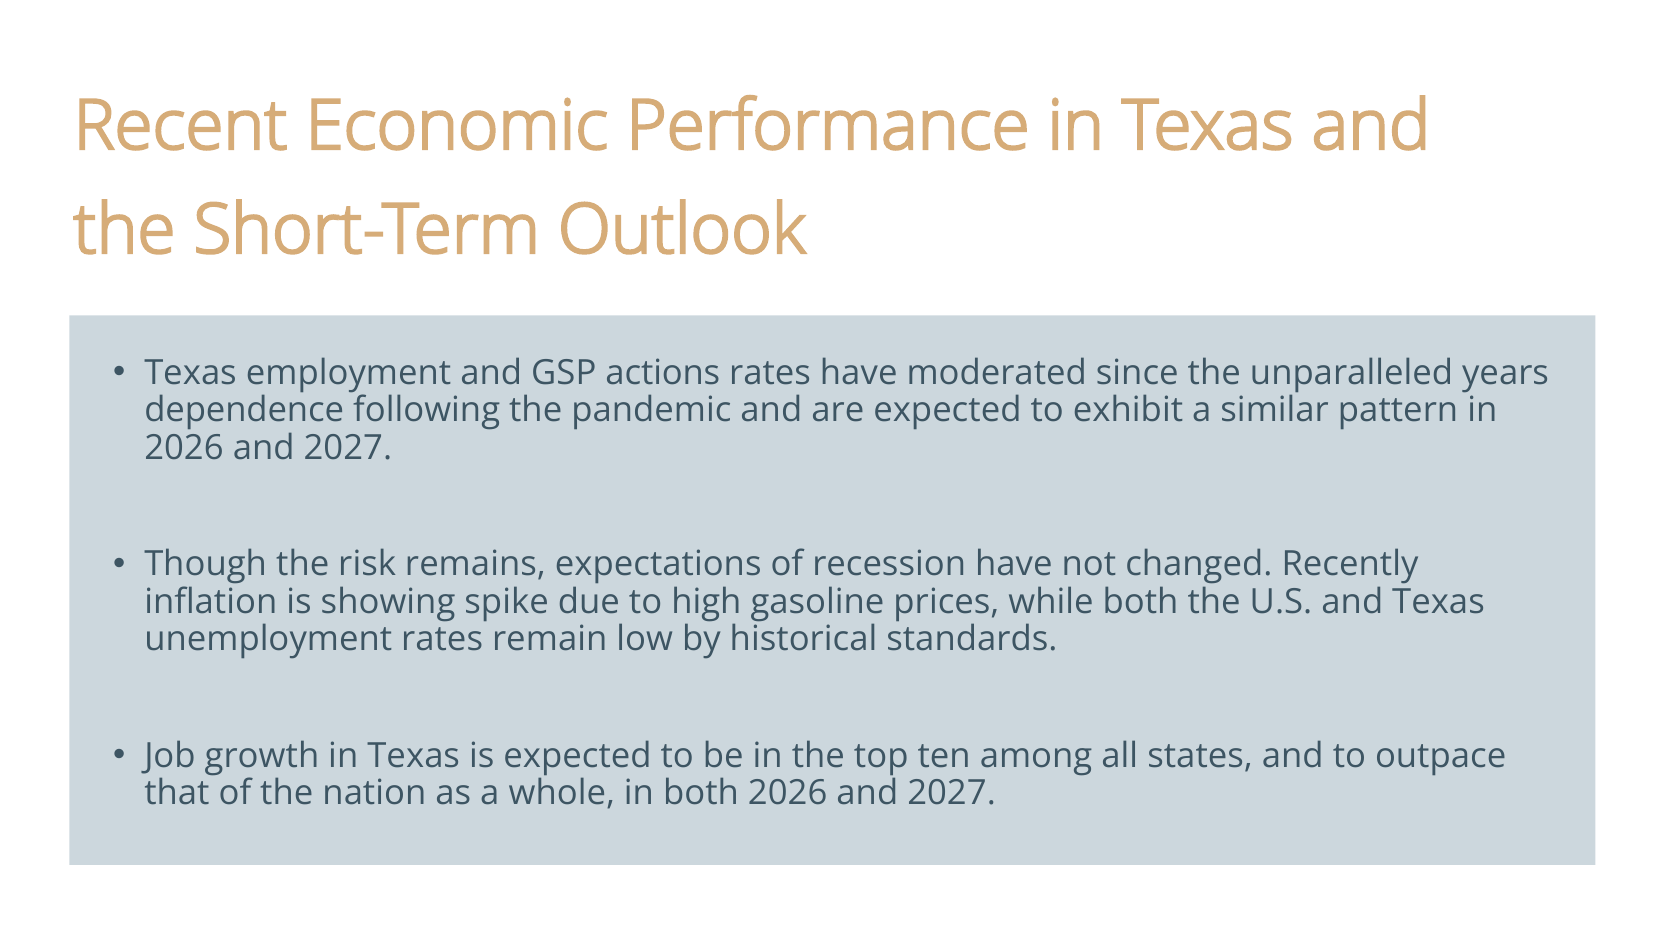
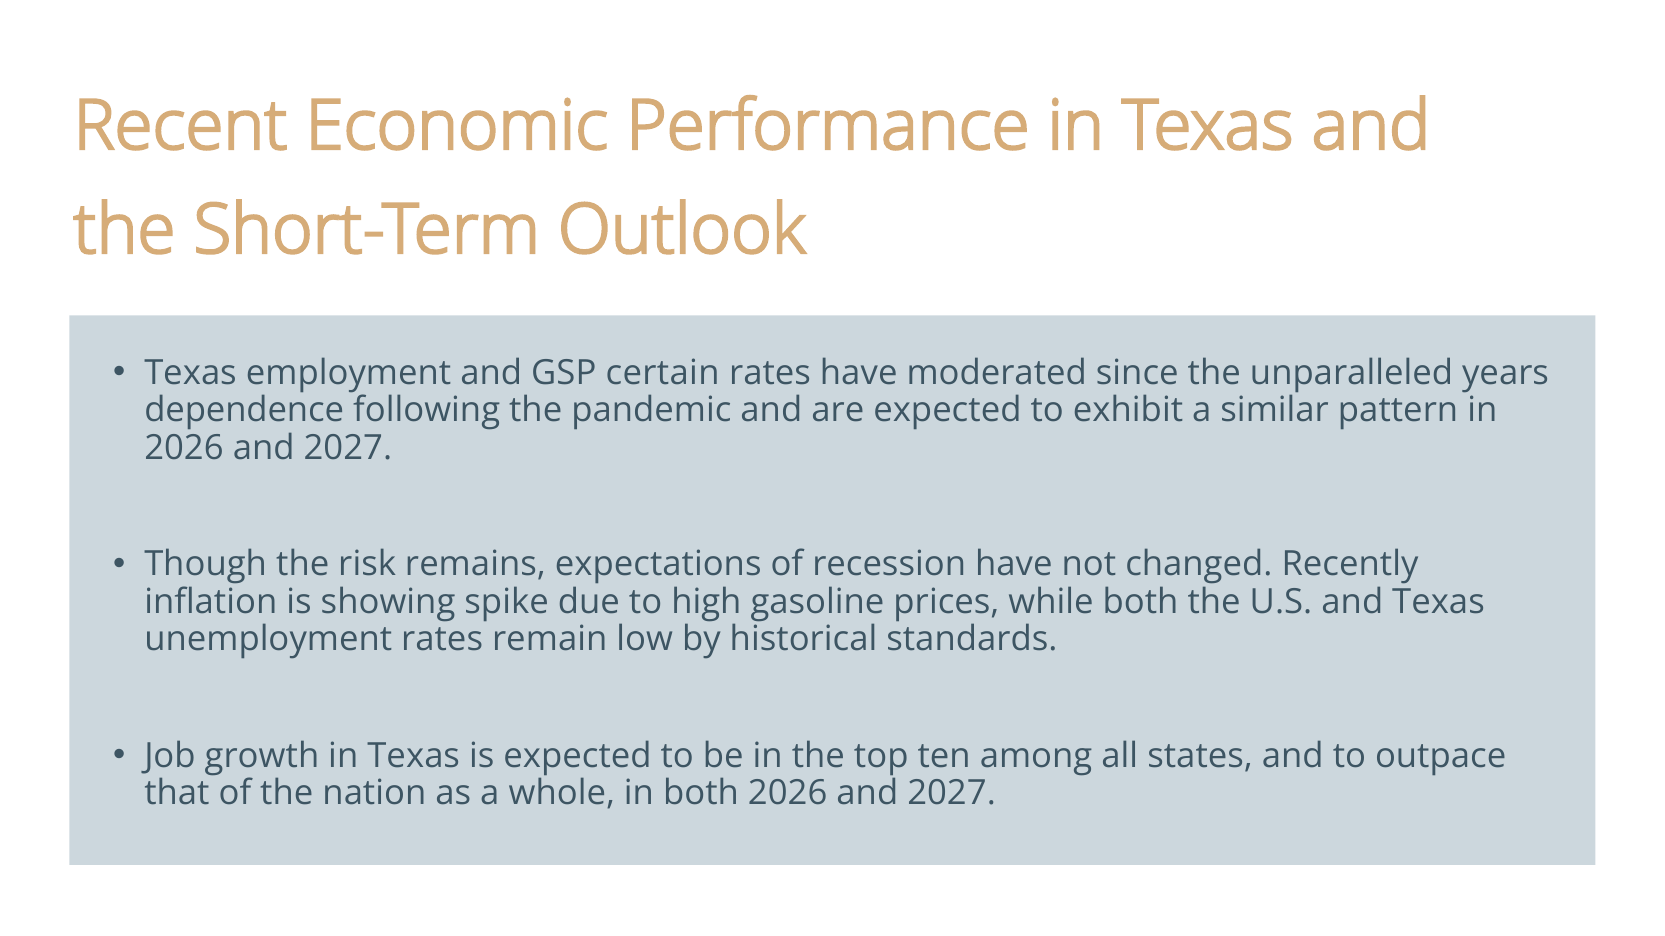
actions: actions -> certain
